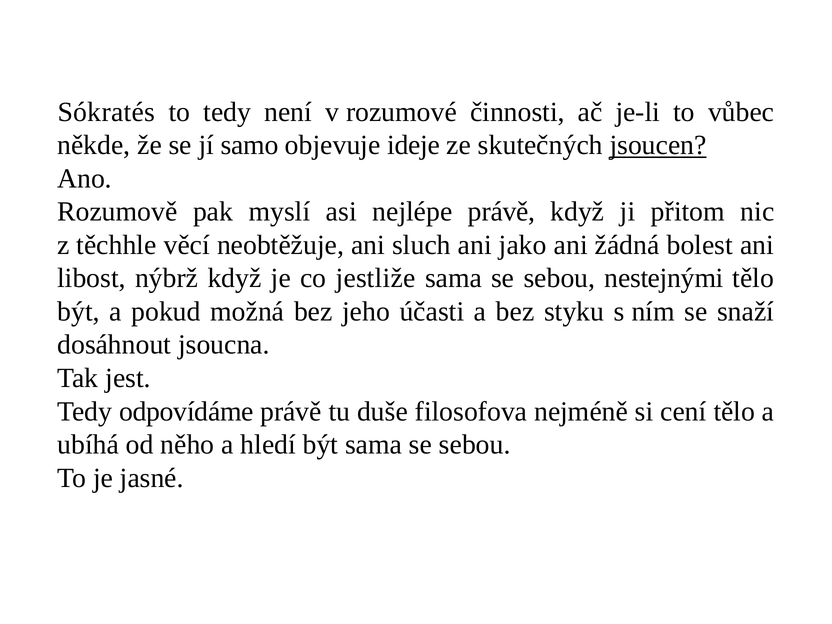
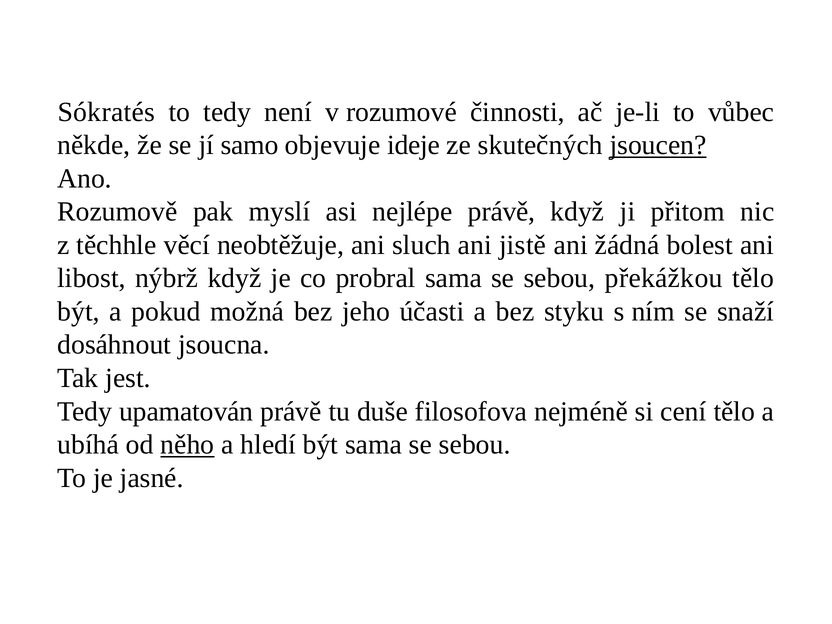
jako: jako -> jistě
jestliže: jestliže -> probral
nestejnými: nestejnými -> překážkou
odpovídáme: odpovídáme -> upamatován
něho underline: none -> present
